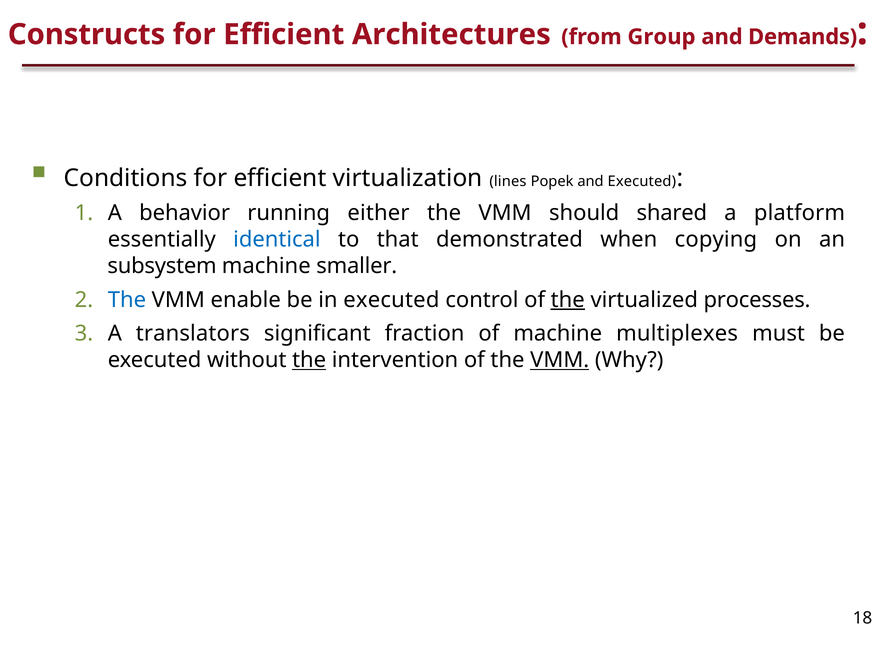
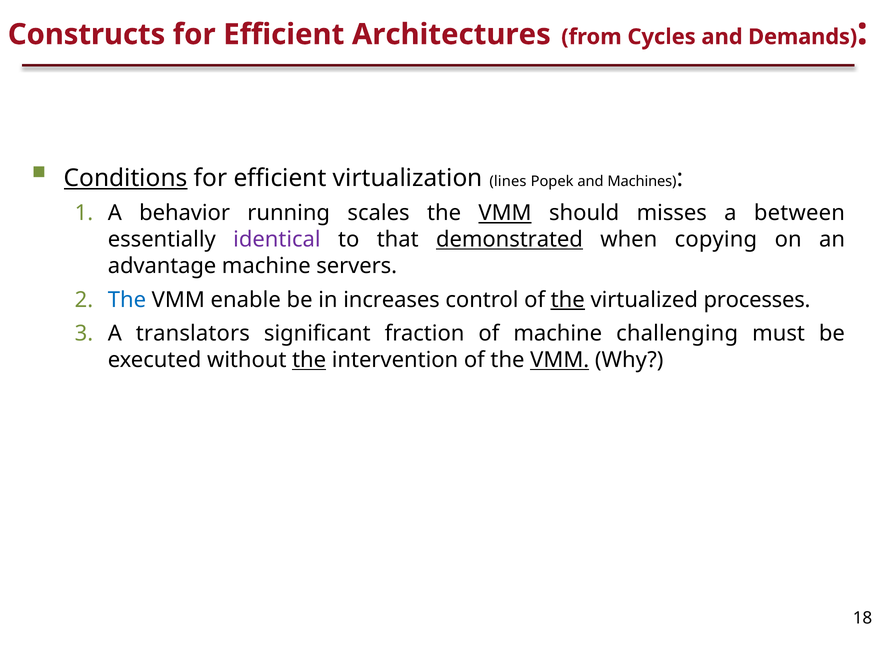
Group: Group -> Cycles
Conditions underline: none -> present
and Executed: Executed -> Machines
either: either -> scales
VMM at (505, 213) underline: none -> present
shared: shared -> misses
platform: platform -> between
identical colour: blue -> purple
demonstrated underline: none -> present
subsystem: subsystem -> advantage
smaller: smaller -> servers
in executed: executed -> increases
multiplexes: multiplexes -> challenging
